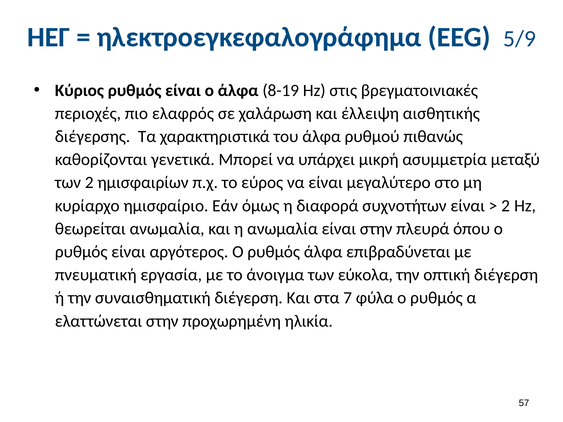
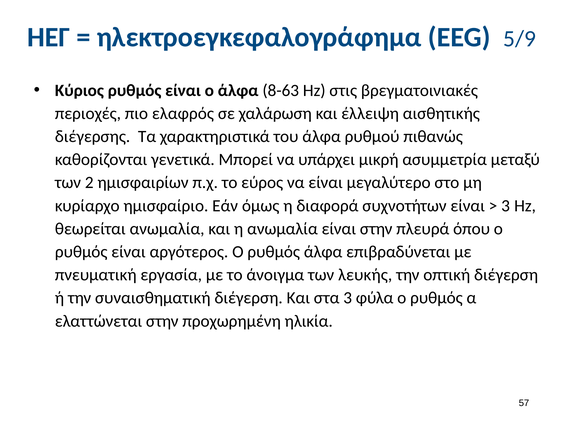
8-19: 8-19 -> 8-63
2 at (506, 206): 2 -> 3
εύκολα: εύκολα -> λευκής
στα 7: 7 -> 3
